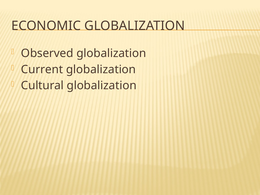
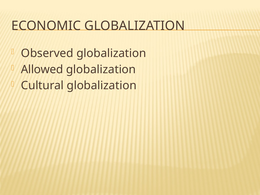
Current: Current -> Allowed
